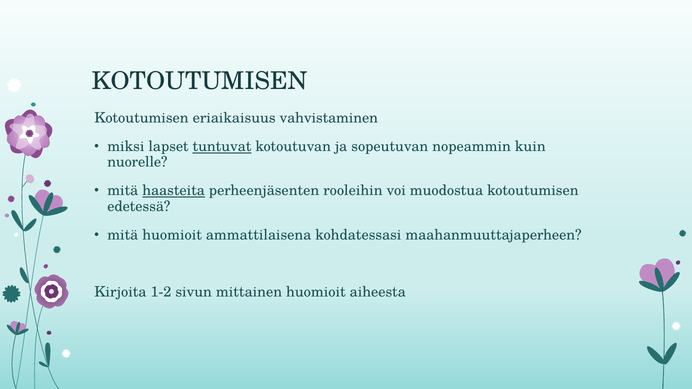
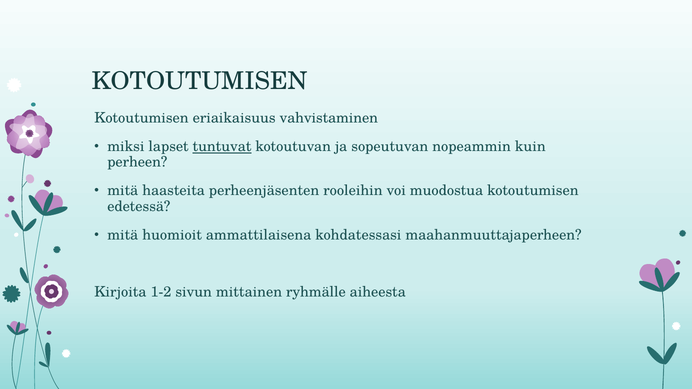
nuorelle: nuorelle -> perheen
haasteita underline: present -> none
mittainen huomioit: huomioit -> ryhmälle
